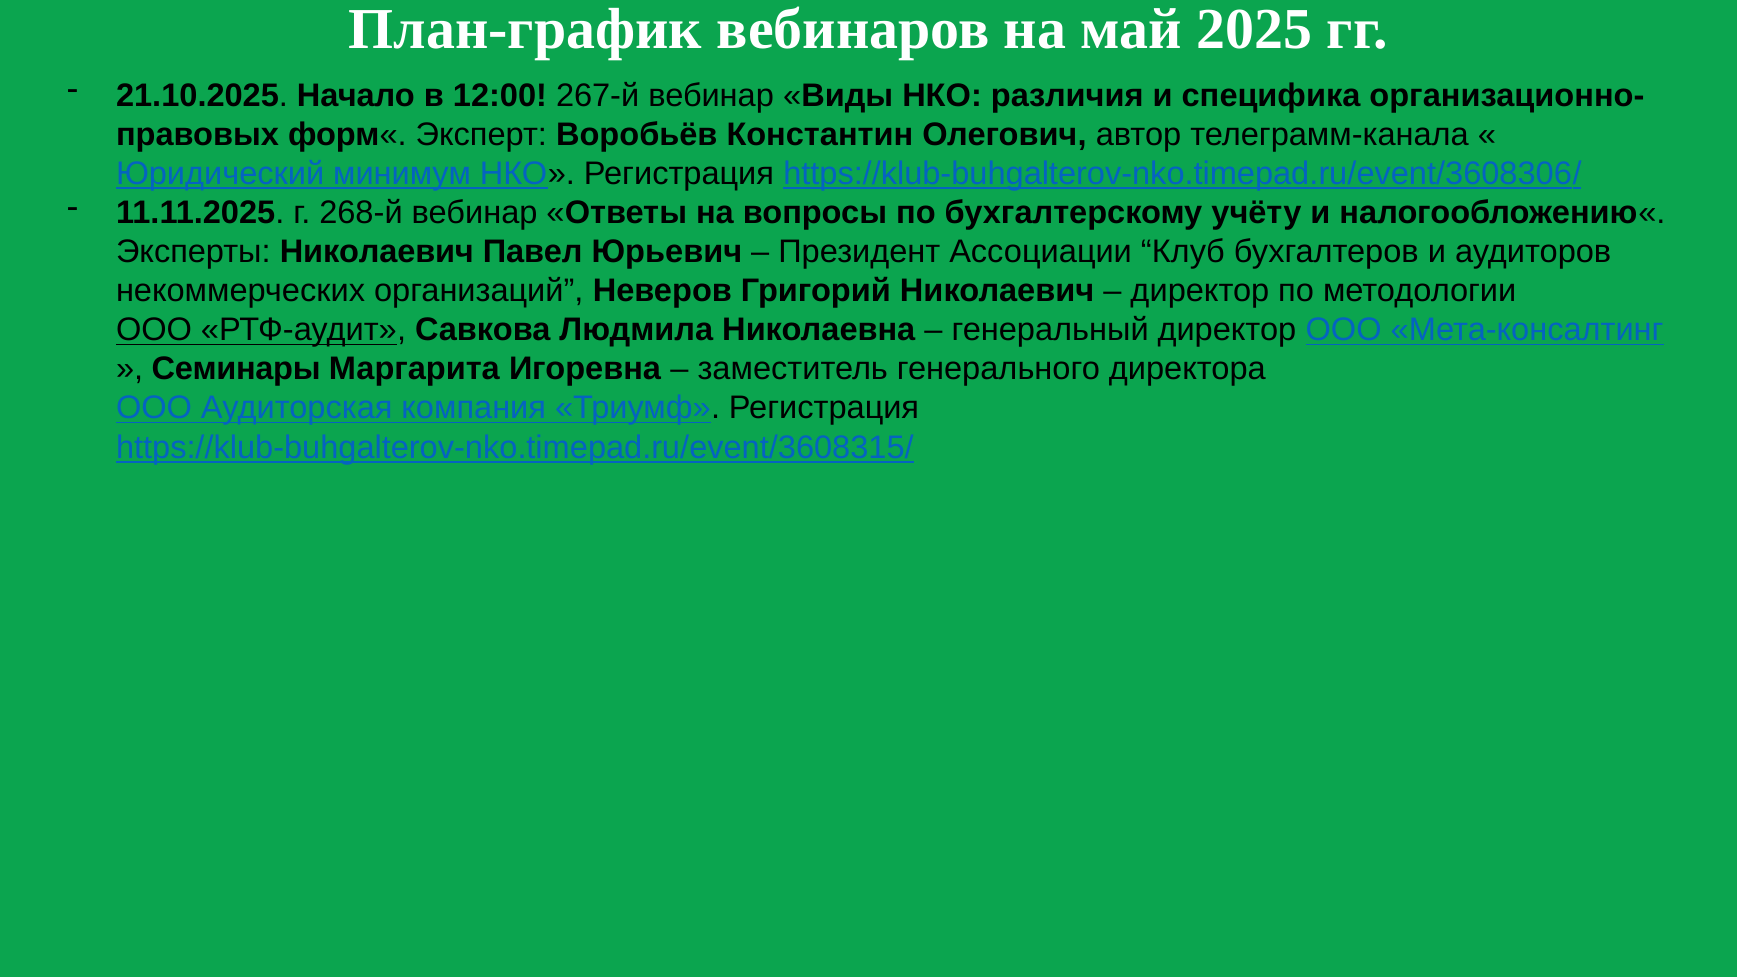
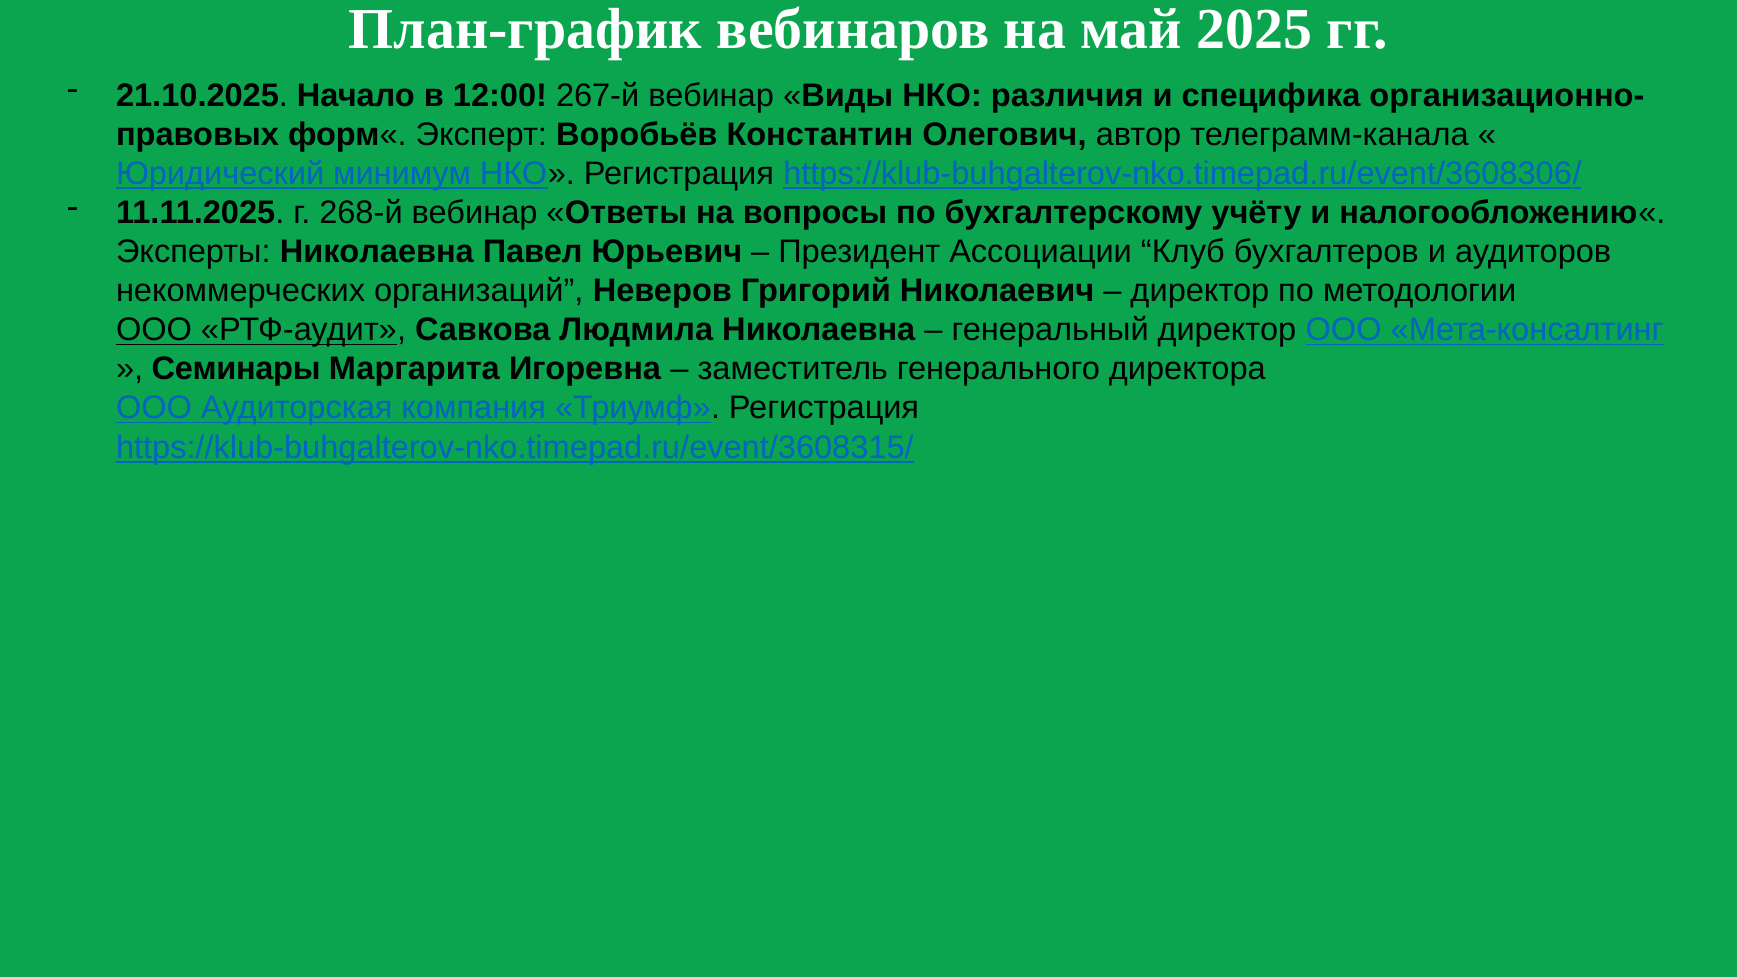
Эксперты Николаевич: Николаевич -> Николаевна
